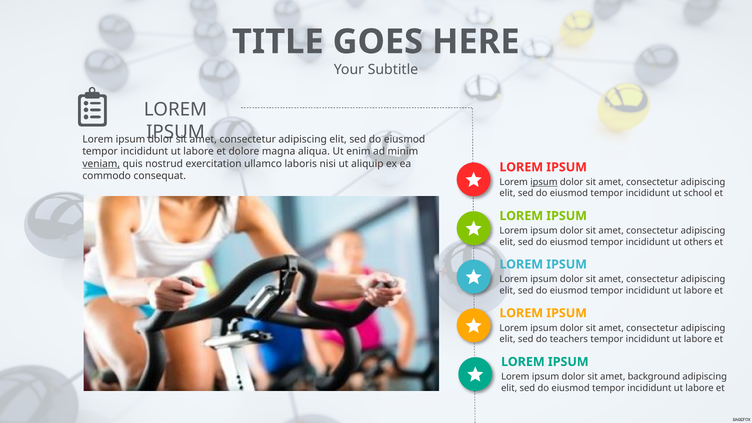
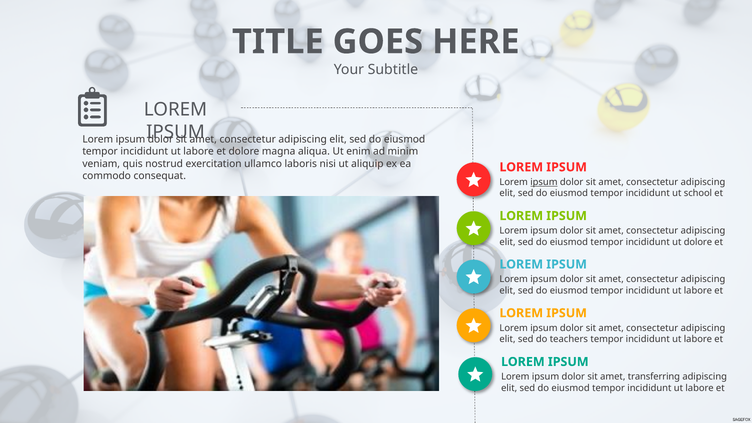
veniam underline: present -> none
ut others: others -> dolore
background: background -> transferring
